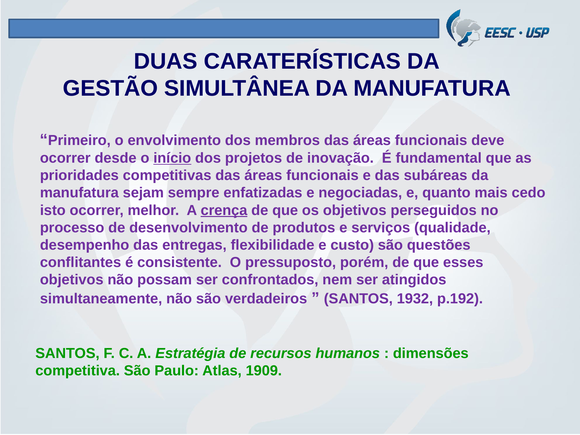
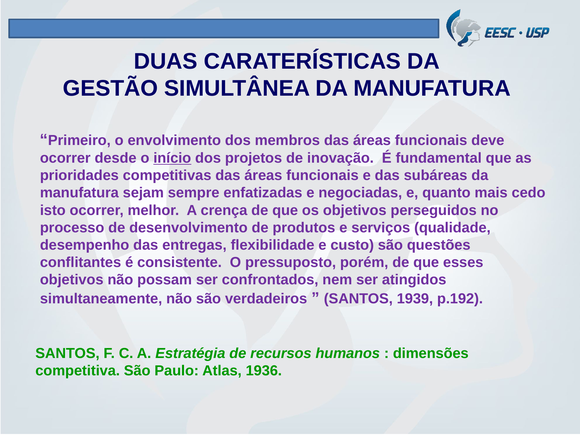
crença underline: present -> none
1932: 1932 -> 1939
1909: 1909 -> 1936
